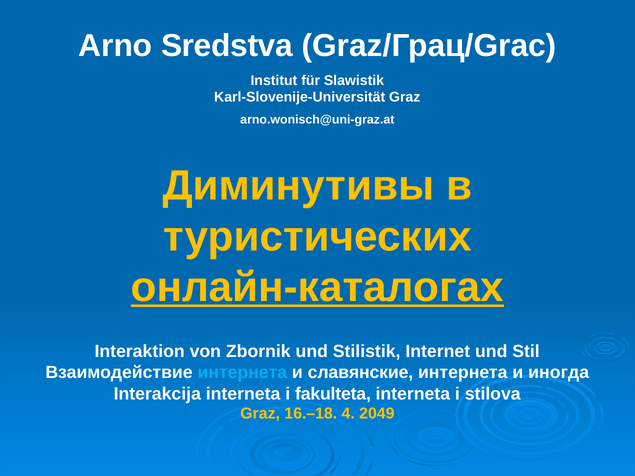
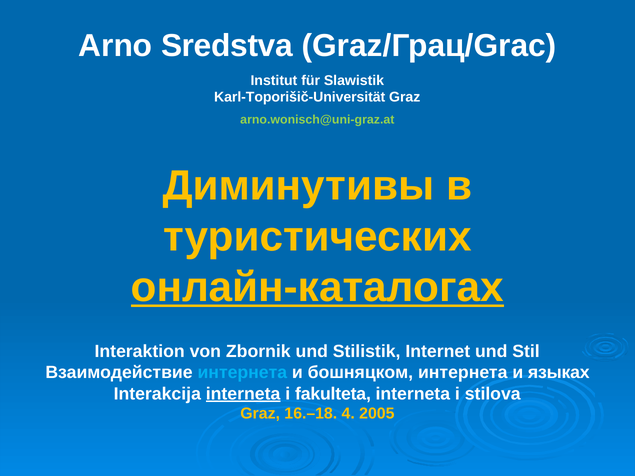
Karl-Slovenije-Universität: Karl-Slovenije-Universität -> Karl-Toporišič-Universität
arno.wonisch@uni-graz.at colour: white -> light green
славянские: славянские -> бошняцком
иногда: иногда -> языках
interneta at (243, 394) underline: none -> present
2049: 2049 -> 2005
